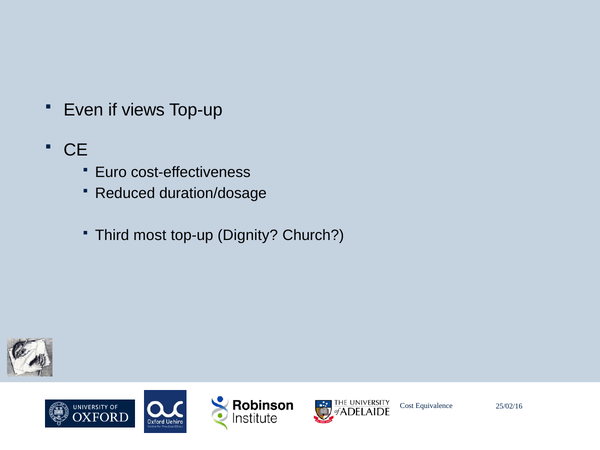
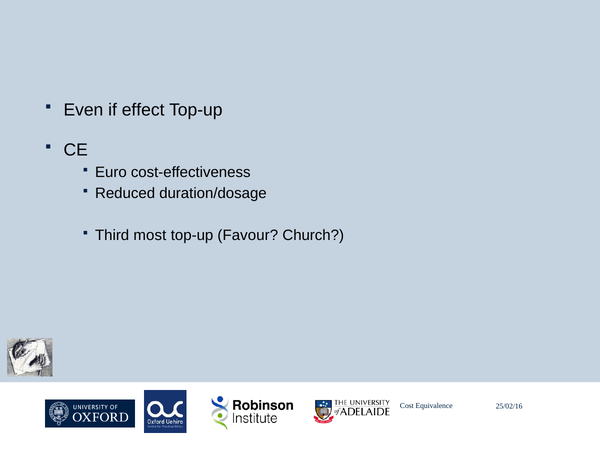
views: views -> effect
Dignity: Dignity -> Favour
